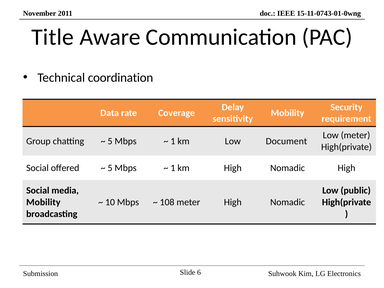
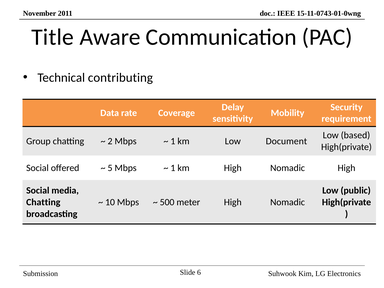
coordination: coordination -> contributing
Low meter: meter -> based
5 at (110, 141): 5 -> 2
Mobility at (43, 202): Mobility -> Chatting
108: 108 -> 500
